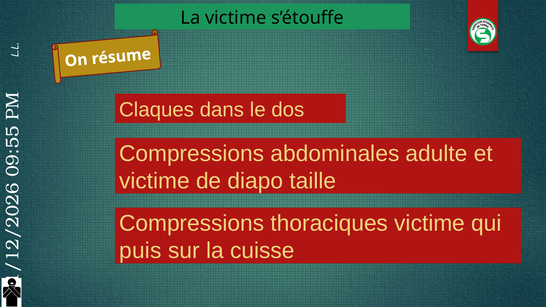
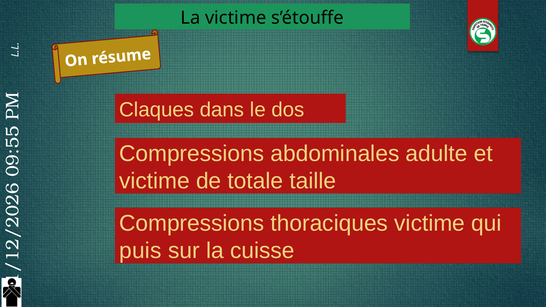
diapo: diapo -> totale
